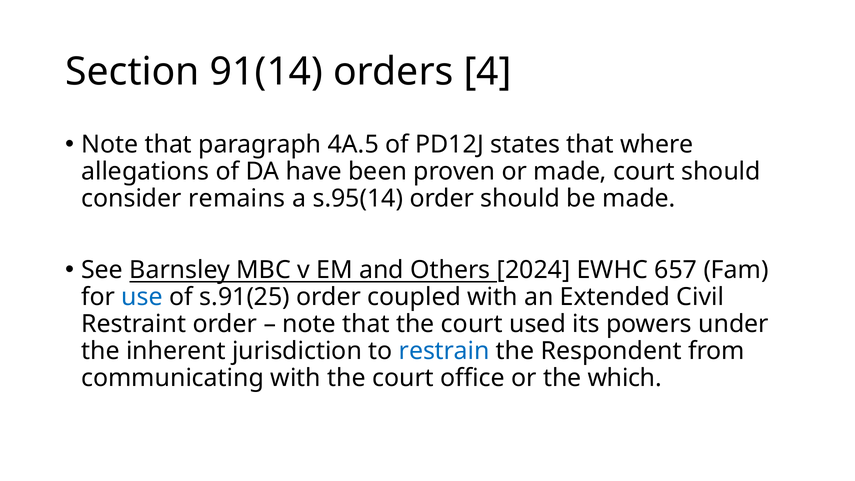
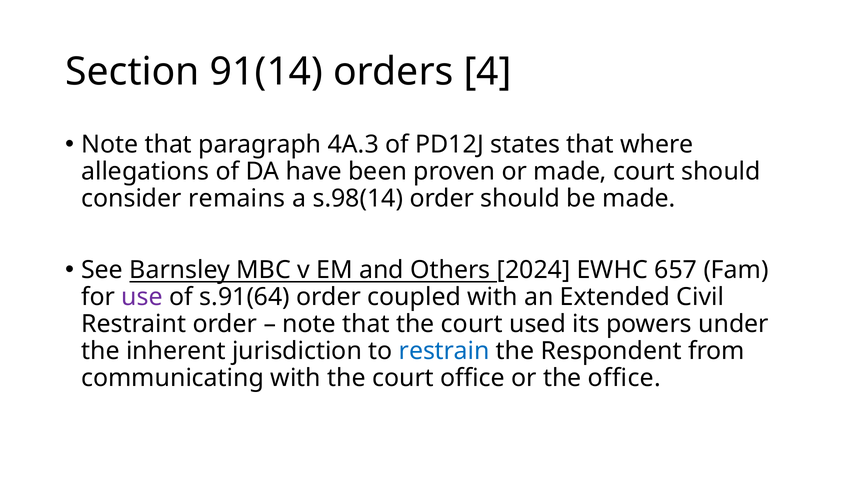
4A.5: 4A.5 -> 4A.3
s.95(14: s.95(14 -> s.98(14
use colour: blue -> purple
s.91(25: s.91(25 -> s.91(64
the which: which -> office
